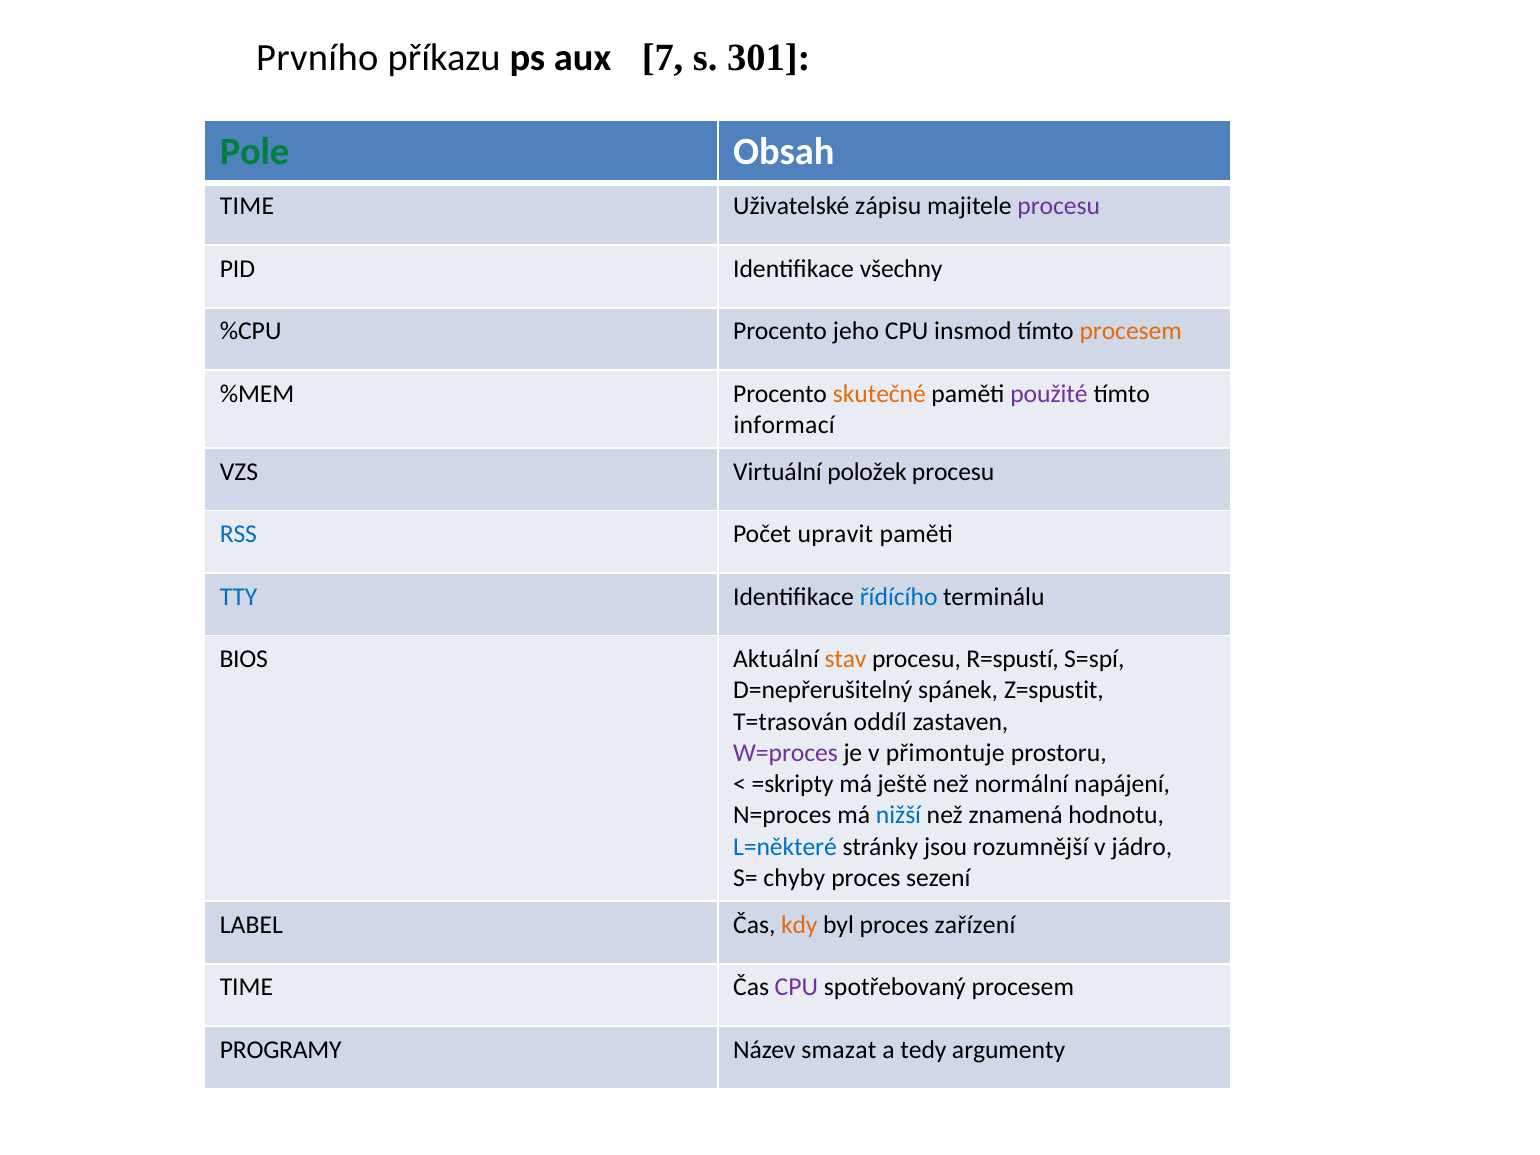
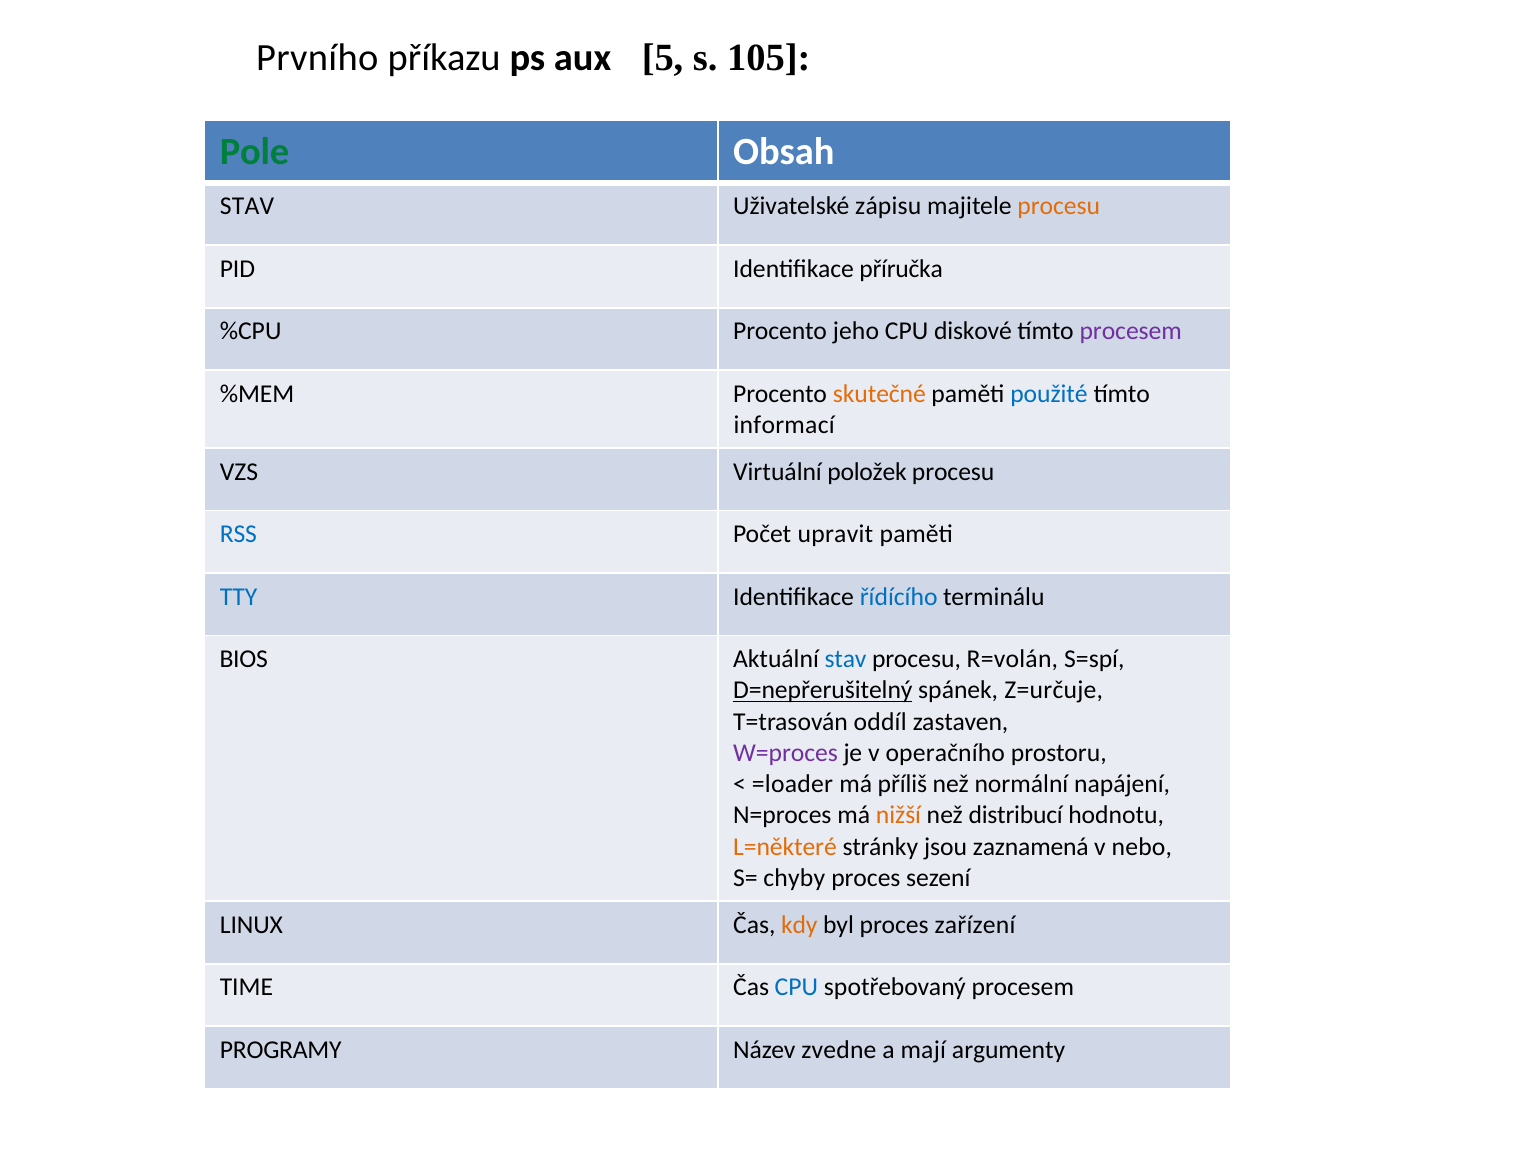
7: 7 -> 5
301: 301 -> 105
TIME at (247, 206): TIME -> STAV
procesu at (1059, 206) colour: purple -> orange
všechny: všechny -> příručka
insmod: insmod -> diskové
procesem at (1131, 331) colour: orange -> purple
použité colour: purple -> blue
stav at (846, 659) colour: orange -> blue
R=spustí: R=spustí -> R=volán
D=nepřerušitelný underline: none -> present
Z=spustit: Z=spustit -> Z=určuje
přimontuje: přimontuje -> operačního
=skripty: =skripty -> =loader
ještě: ještě -> příliš
nižší colour: blue -> orange
znamená: znamená -> distribucí
L=některé colour: blue -> orange
rozumnější: rozumnější -> zaznamená
jádro: jádro -> nebo
LABEL: LABEL -> LINUX
CPU at (796, 987) colour: purple -> blue
smazat: smazat -> zvedne
tedy: tedy -> mají
